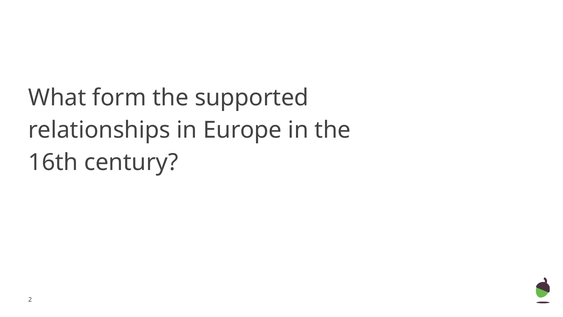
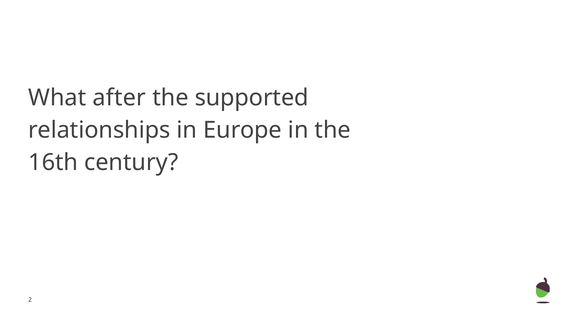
form: form -> after
